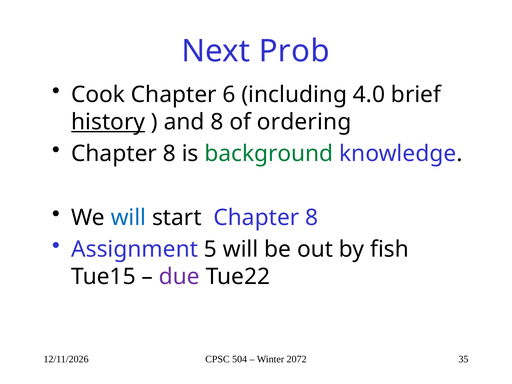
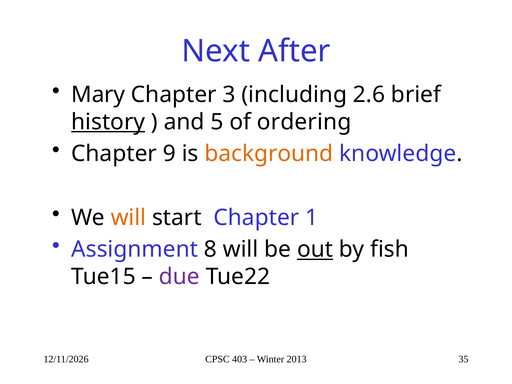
Prob: Prob -> After
Cook: Cook -> Mary
6: 6 -> 3
4.0: 4.0 -> 2.6
and 8: 8 -> 5
8 at (169, 154): 8 -> 9
background colour: green -> orange
will at (128, 218) colour: blue -> orange
start Chapter 8: 8 -> 1
5: 5 -> 8
out underline: none -> present
504: 504 -> 403
2072: 2072 -> 2013
